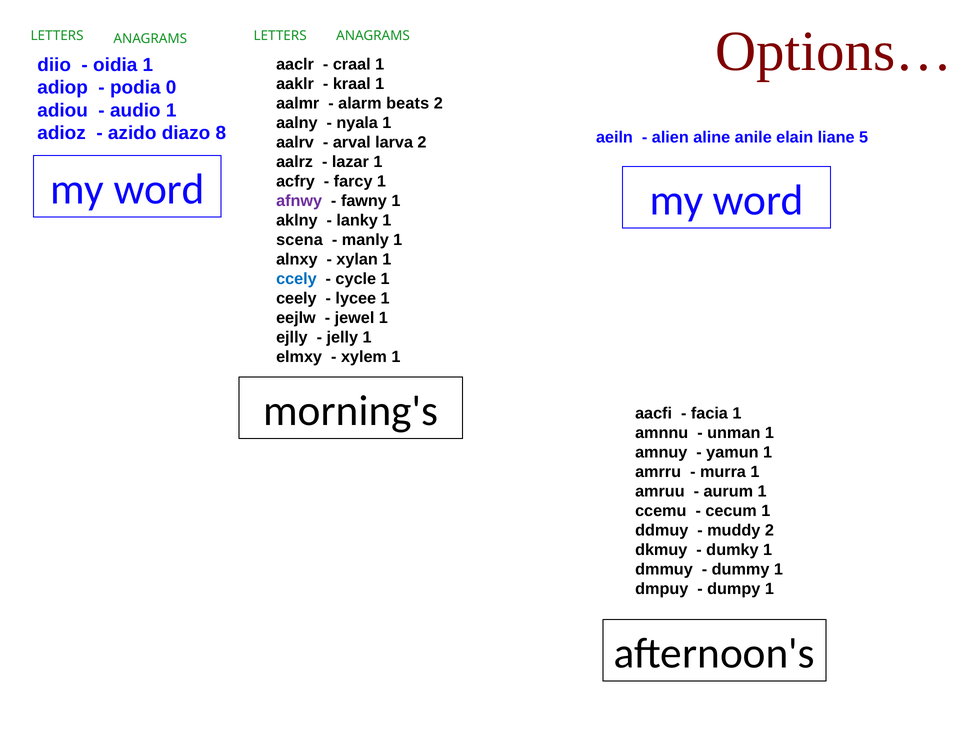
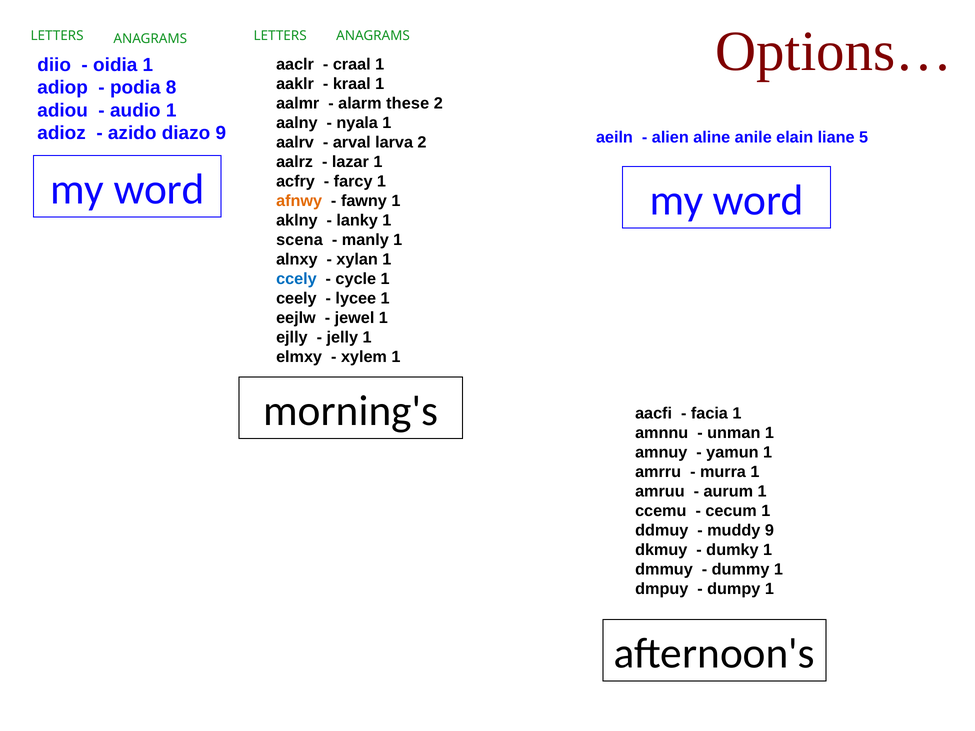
0: 0 -> 8
beats: beats -> these
diazo 8: 8 -> 9
afnwy colour: purple -> orange
muddy 2: 2 -> 9
